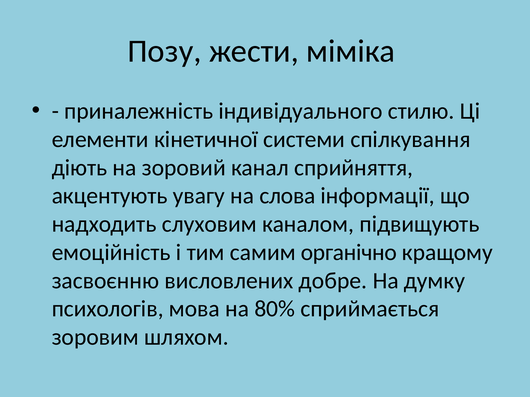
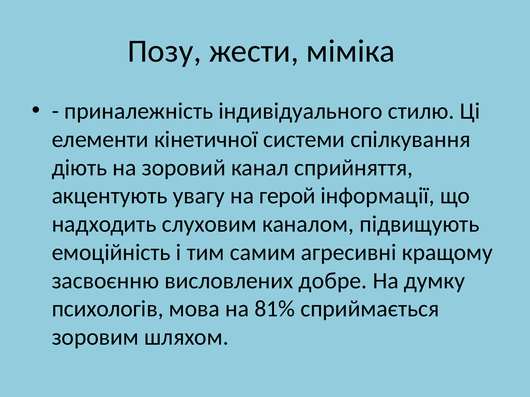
слова: слова -> герой
органічно: органічно -> агресивні
80%: 80% -> 81%
